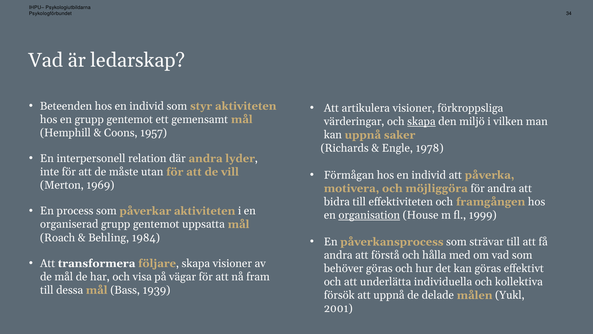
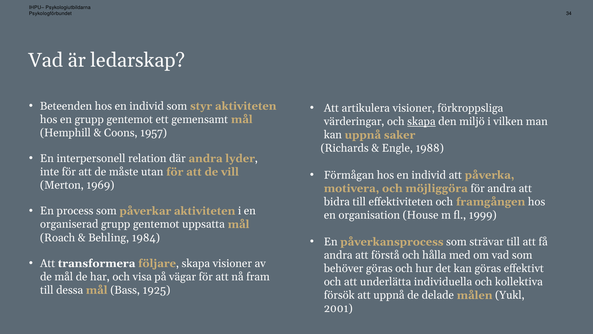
1978: 1978 -> 1988
organisation underline: present -> none
1939: 1939 -> 1925
